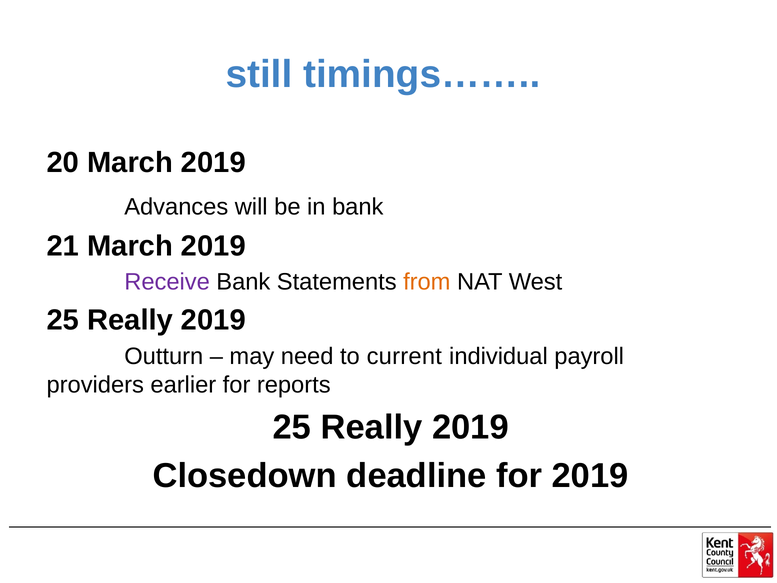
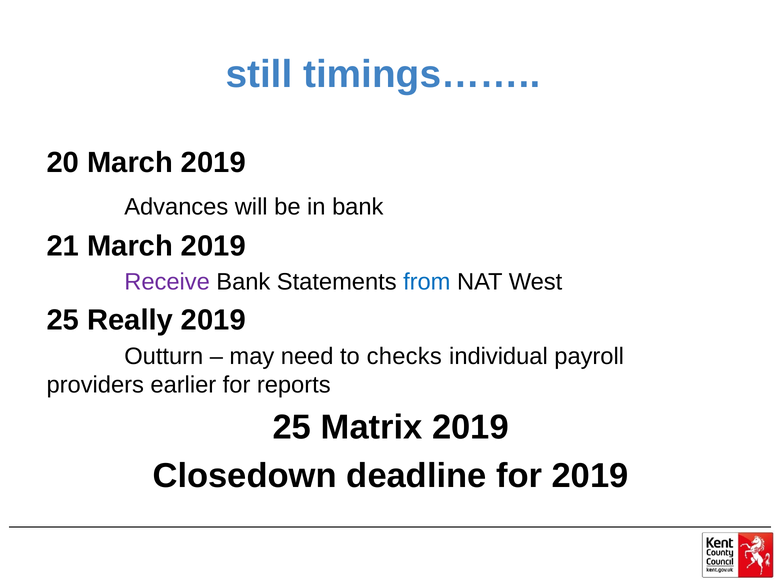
from colour: orange -> blue
current: current -> checks
Really at (372, 427): Really -> Matrix
